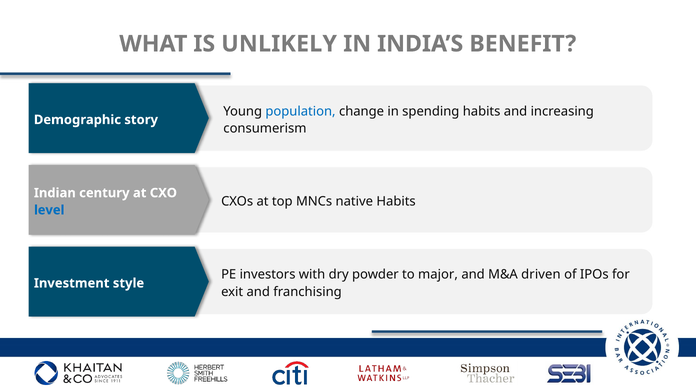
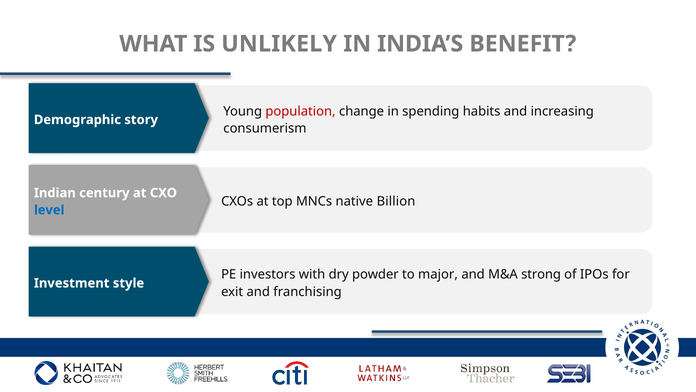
population colour: blue -> red
native Habits: Habits -> Billion
driven: driven -> strong
